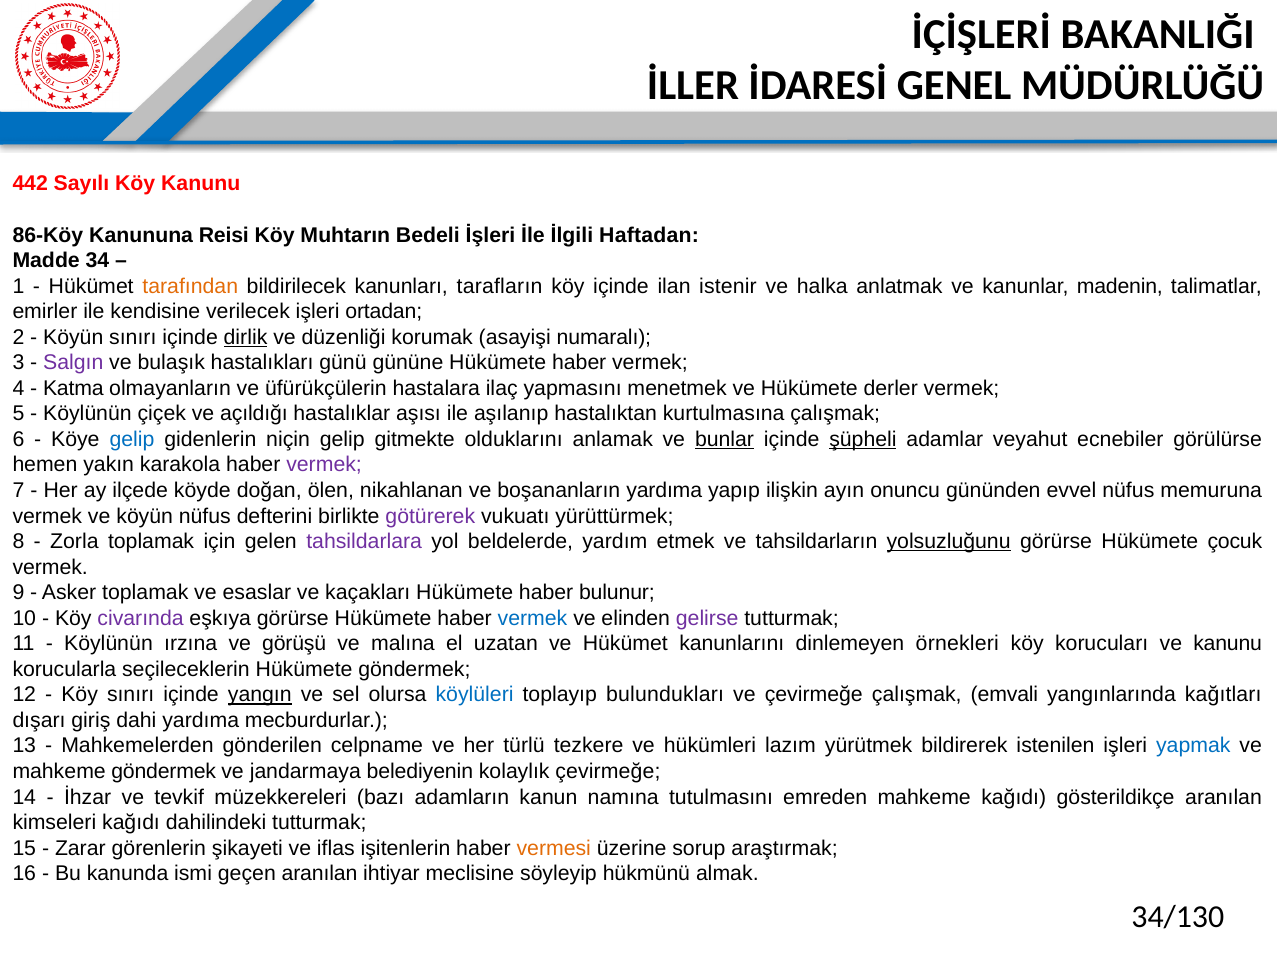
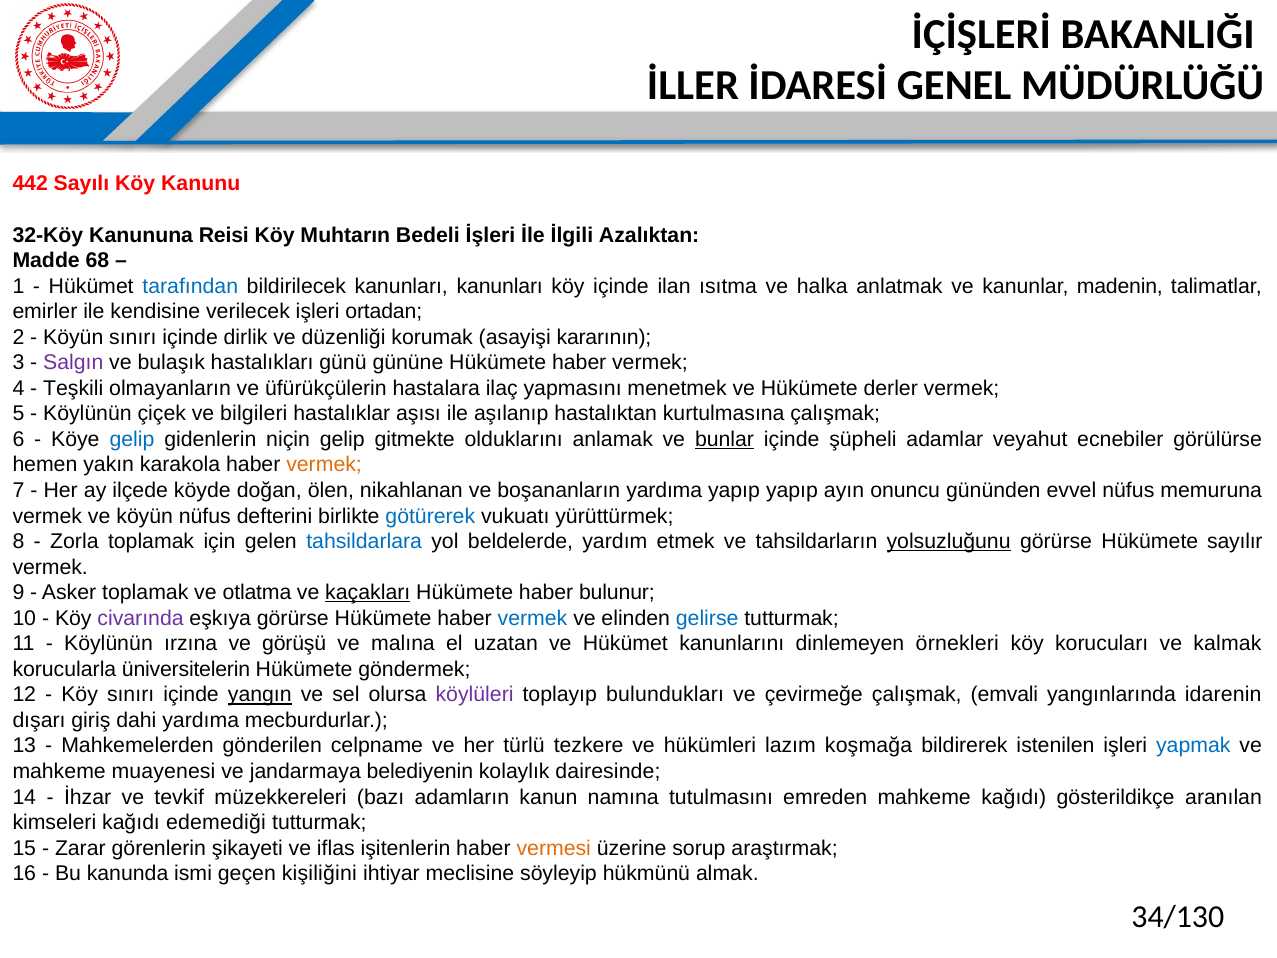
86-Köy: 86-Köy -> 32-Köy
Haftadan: Haftadan -> Azalıktan
34: 34 -> 68
tarafından colour: orange -> blue
kanunları tarafların: tarafların -> kanunları
istenir: istenir -> ısıtma
dirlik underline: present -> none
numaralı: numaralı -> kararının
Katma: Katma -> Teşkili
açıldığı: açıldığı -> bilgileri
şüpheli underline: present -> none
vermek at (324, 465) colour: purple -> orange
yapıp ilişkin: ilişkin -> yapıp
götürerek colour: purple -> blue
tahsildarlara colour: purple -> blue
çocuk: çocuk -> sayılır
esaslar: esaslar -> otlatma
kaçakları underline: none -> present
gelirse colour: purple -> blue
ve kanunu: kanunu -> kalmak
seçileceklerin: seçileceklerin -> üniversitelerin
köylüleri colour: blue -> purple
kağıtları: kağıtları -> idarenin
yürütmek: yürütmek -> koşmağa
mahkeme göndermek: göndermek -> muayenesi
kolaylık çevirmeğe: çevirmeğe -> dairesinde
dahilindeki: dahilindeki -> edemediği
geçen aranılan: aranılan -> kişiliğini
